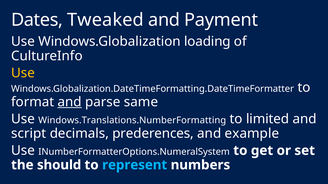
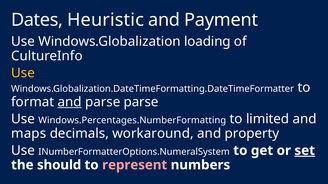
Tweaked: Tweaked -> Heuristic
parse same: same -> parse
Windows.Translations.NumberFormatting: Windows.Translations.NumberFormatting -> Windows.Percentages.NumberFormatting
script: script -> maps
prederences: prederences -> workaround
example: example -> property
set underline: none -> present
represent colour: light blue -> pink
